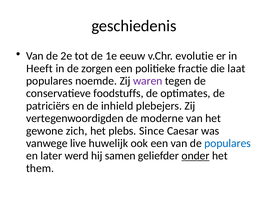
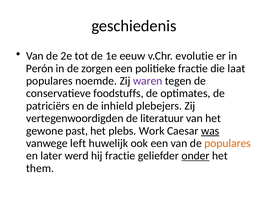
Heeft: Heeft -> Perón
moderne: moderne -> literatuur
zich: zich -> past
Since: Since -> Work
was underline: none -> present
live: live -> left
populares at (228, 143) colour: blue -> orange
hij samen: samen -> fractie
